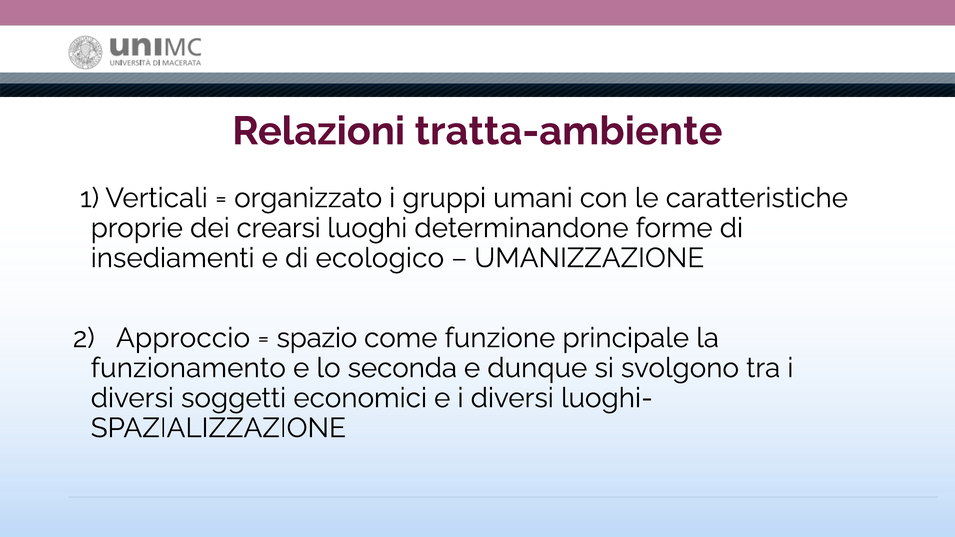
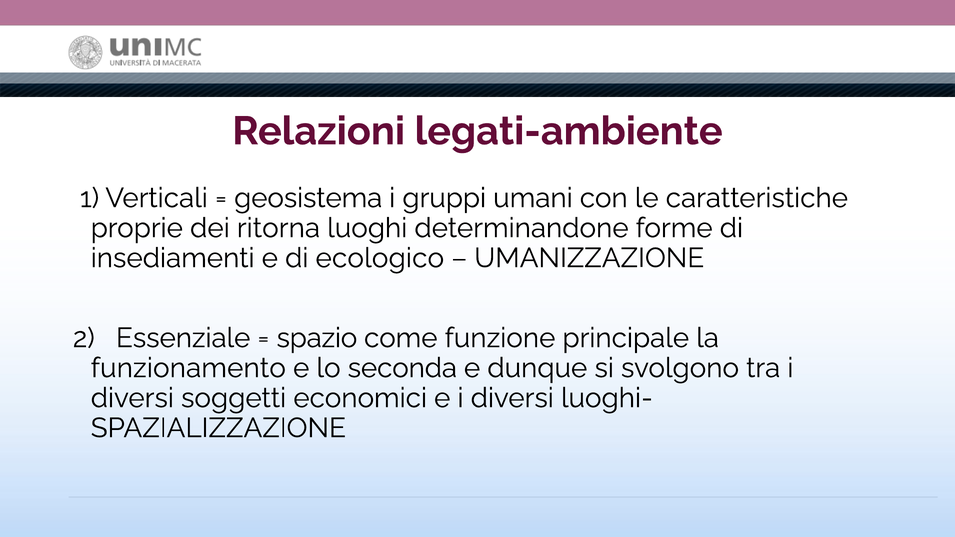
tratta-ambiente: tratta-ambiente -> legati-ambiente
organizzato: organizzato -> geosistema
crearsi: crearsi -> ritorna
Approccio: Approccio -> Essenziale
